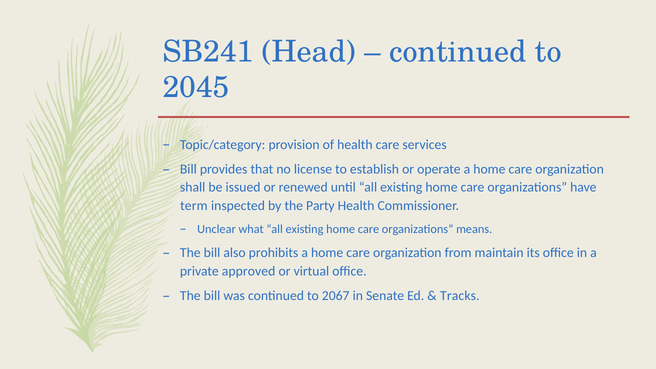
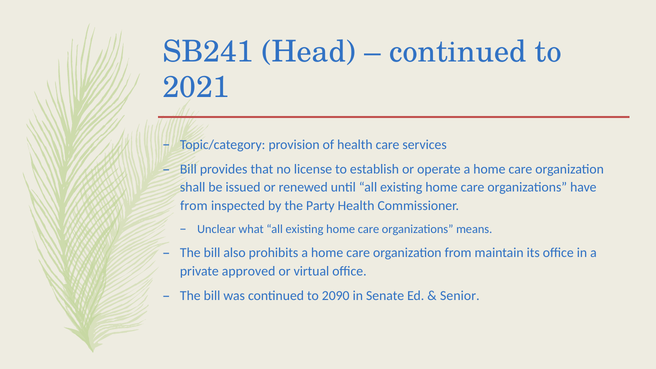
2045: 2045 -> 2021
term at (194, 206): term -> from
2067: 2067 -> 2090
Tracks: Tracks -> Senior
